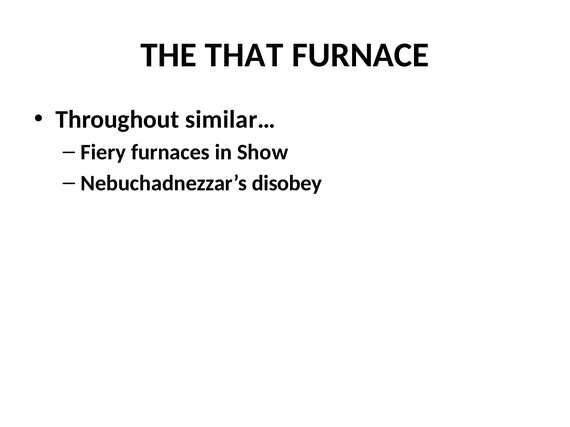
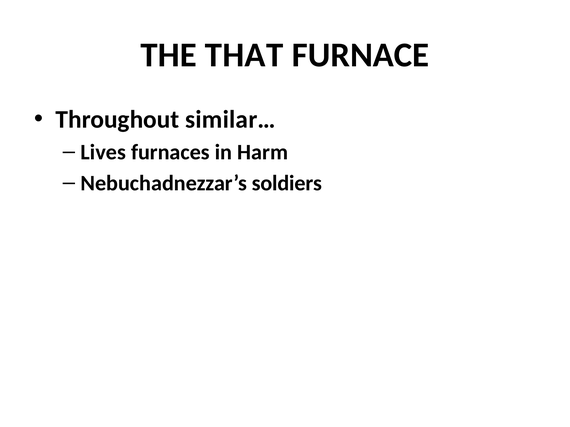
Fiery: Fiery -> Lives
Show: Show -> Harm
disobey: disobey -> soldiers
